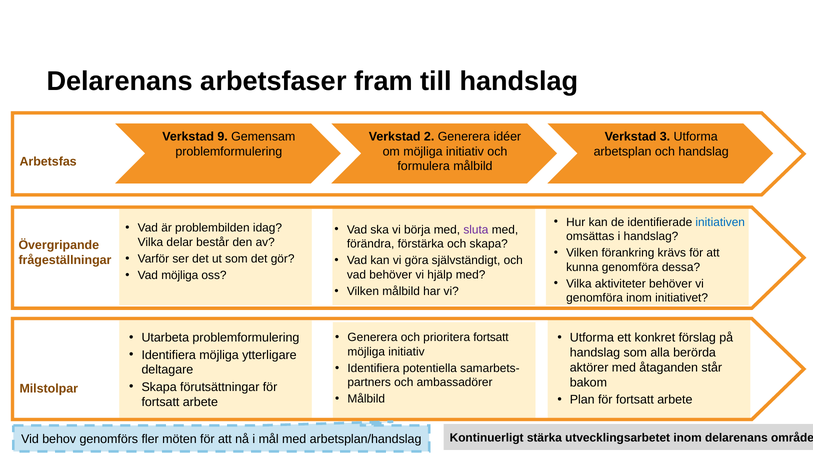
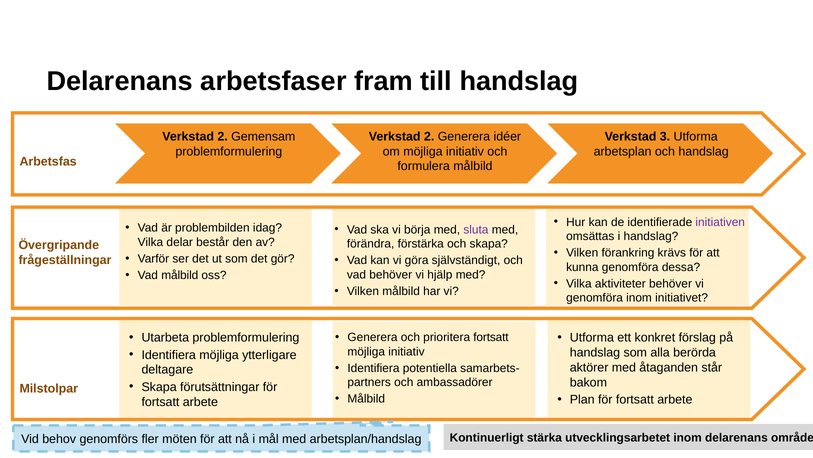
9 at (223, 136): 9 -> 2
initiativen colour: blue -> purple
Vad möjliga: möjliga -> målbild
